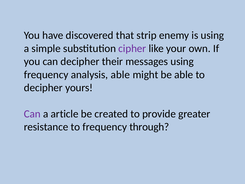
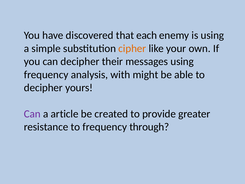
strip: strip -> each
cipher colour: purple -> orange
analysis able: able -> with
